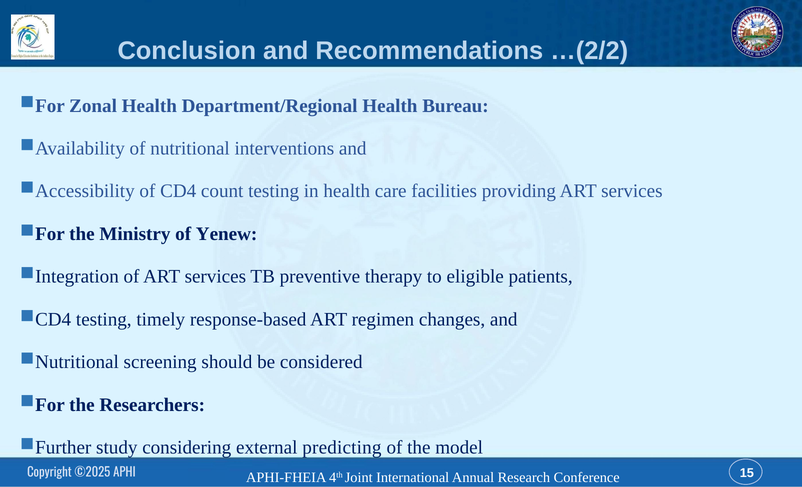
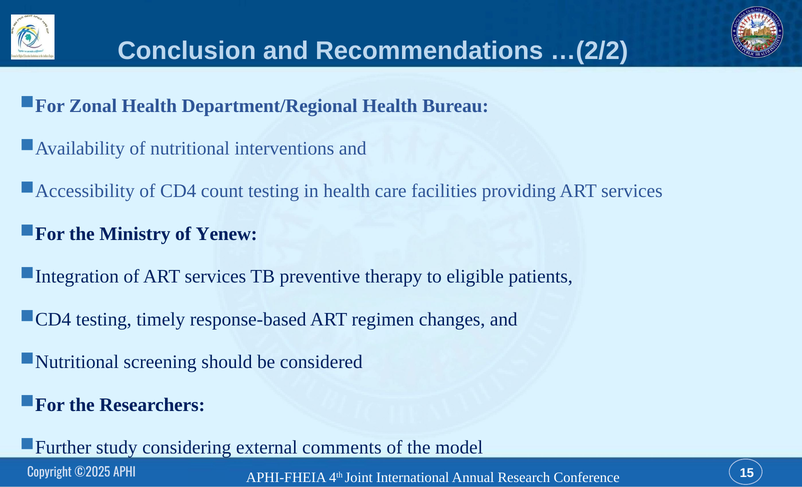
predicting: predicting -> comments
